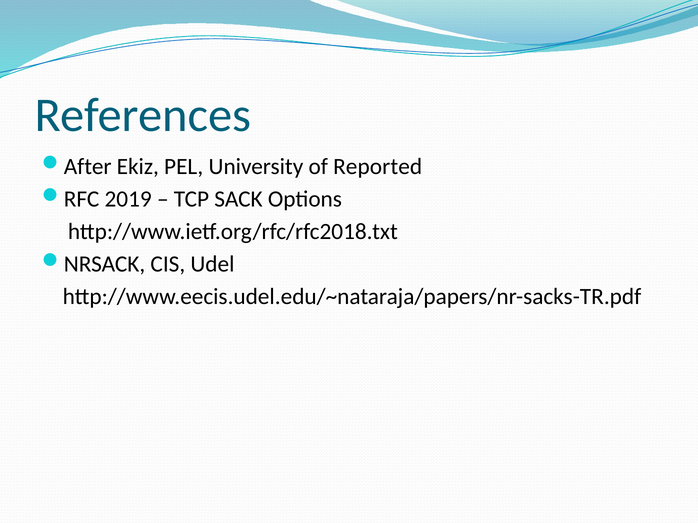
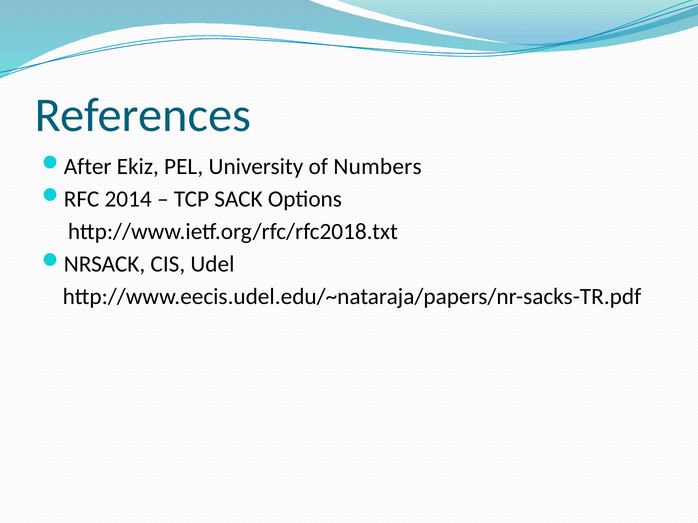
Reported: Reported -> Numbers
2019: 2019 -> 2014
